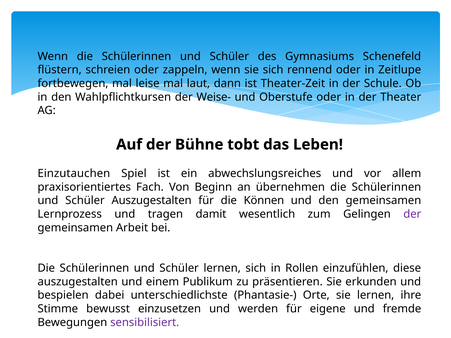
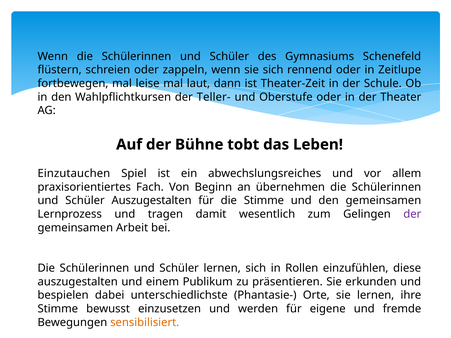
Weise-: Weise- -> Teller-
die Können: Können -> Stimme
sensibilisiert colour: purple -> orange
